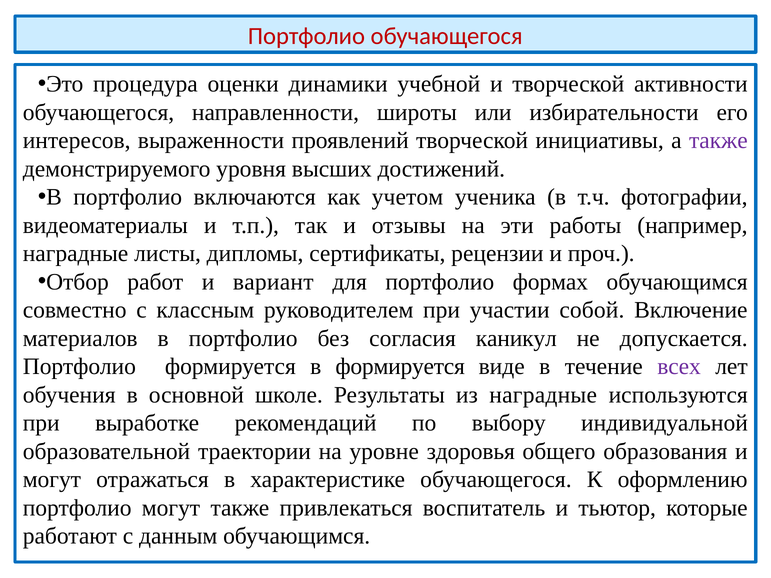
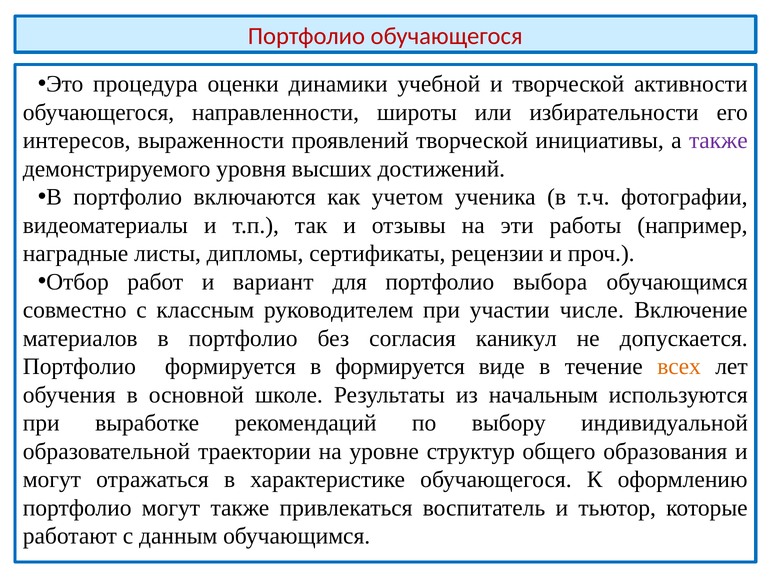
формах: формах -> выбора
собой: собой -> числе
всех colour: purple -> orange
из наградные: наградные -> начальным
здоровья: здоровья -> структур
